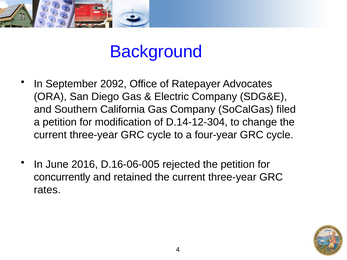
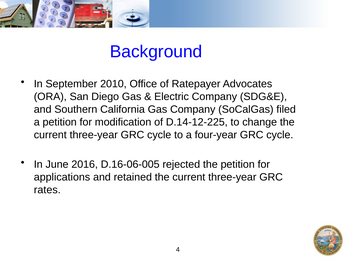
2092: 2092 -> 2010
D.14-12-304: D.14-12-304 -> D.14-12-225
concurrently: concurrently -> applications
